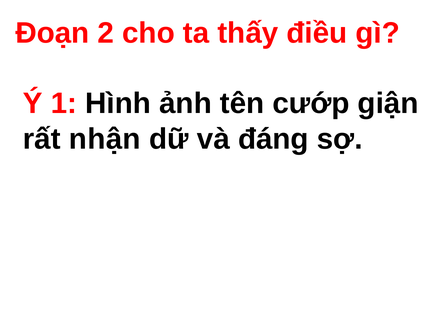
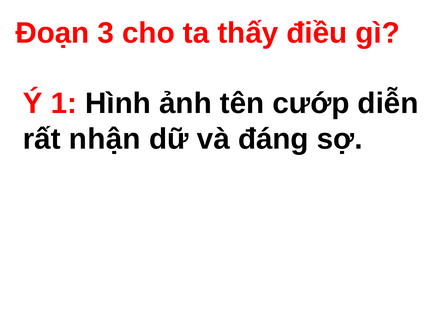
2: 2 -> 3
giận: giận -> diễn
